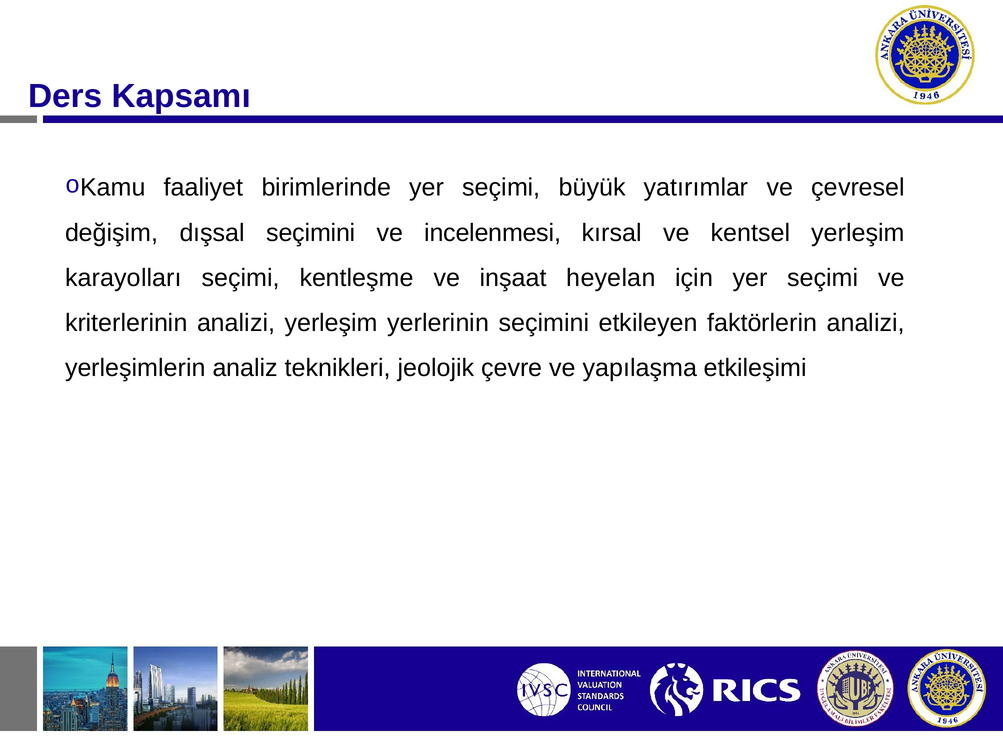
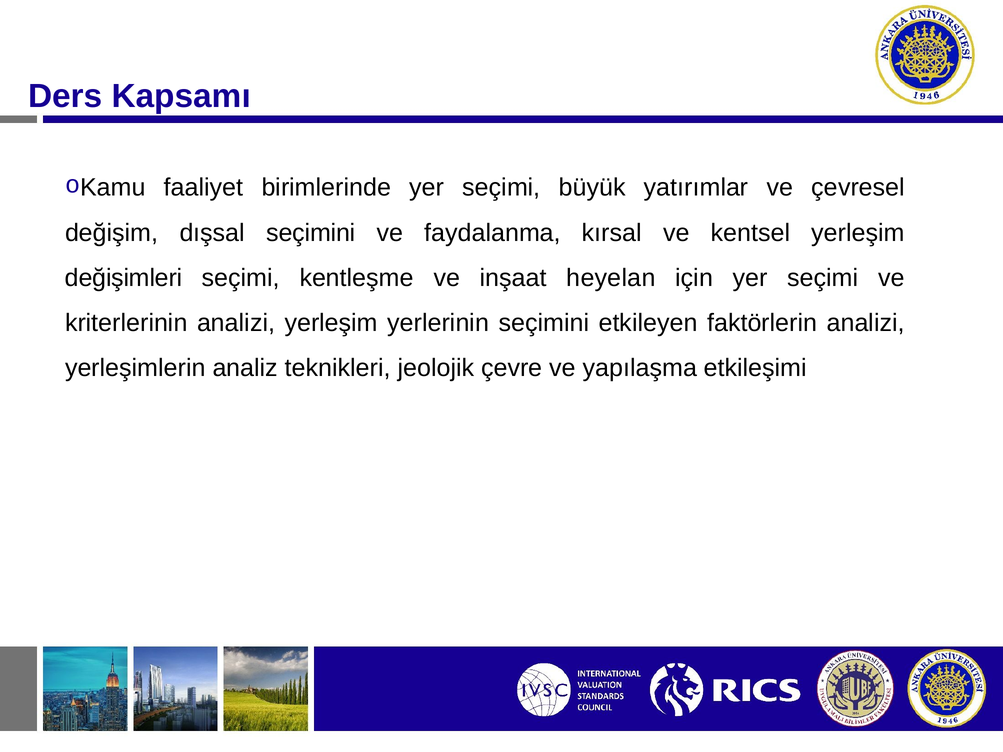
incelenmesi: incelenmesi -> faydalanma
karayolları: karayolları -> değişimleri
